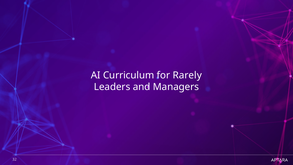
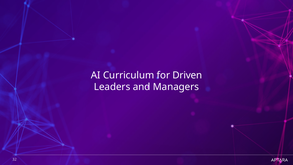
Rarely: Rarely -> Driven
